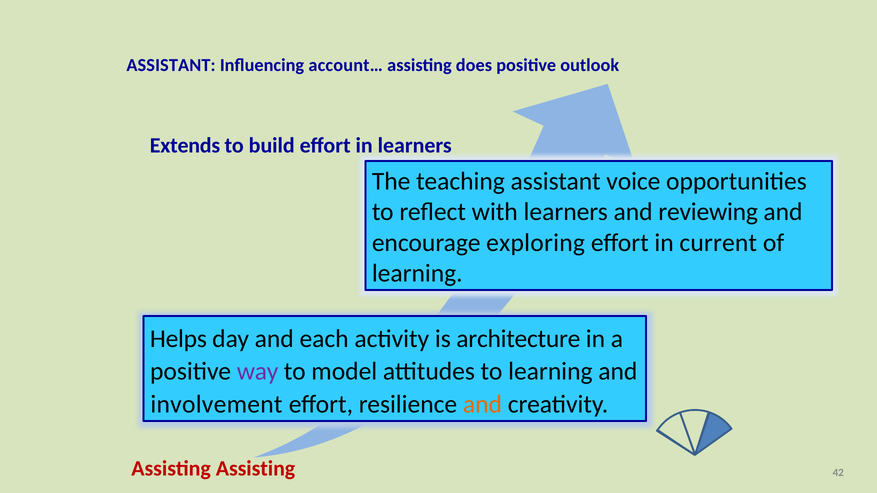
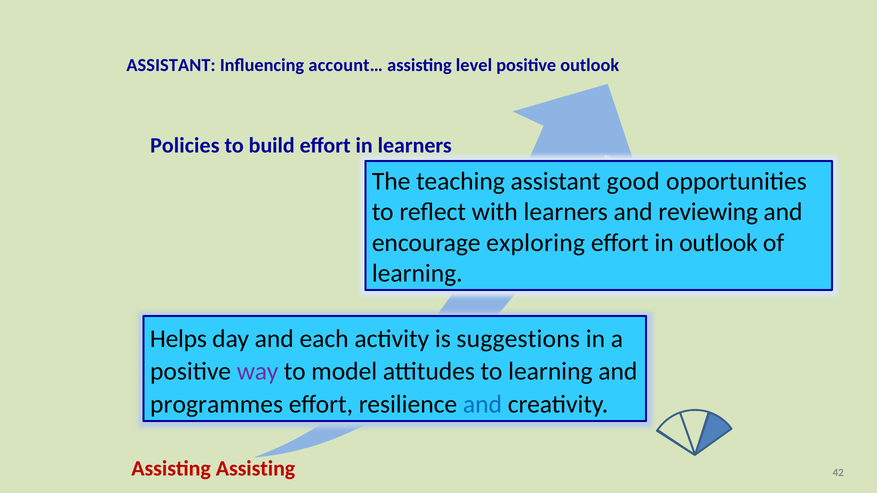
does: does -> level
Extends: Extends -> Policies
voice: voice -> good
in current: current -> outlook
architecture: architecture -> suggestions
involvement: involvement -> programmes
and at (483, 405) colour: orange -> blue
